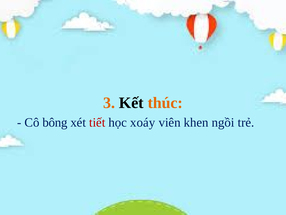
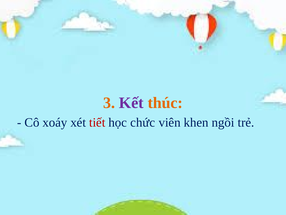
Kết colour: black -> purple
bông: bông -> xoáy
xoáy: xoáy -> chức
